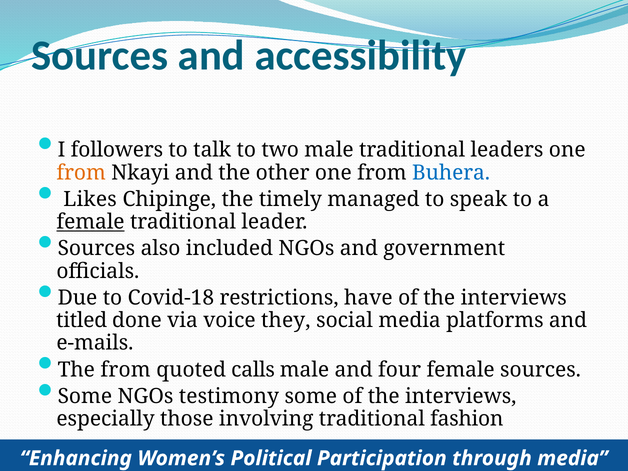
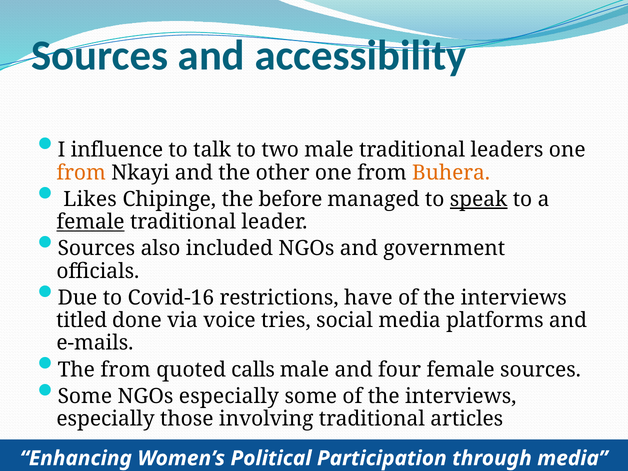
followers: followers -> influence
Buhera colour: blue -> orange
timely: timely -> before
speak underline: none -> present
Covid-18: Covid-18 -> Covid-16
they: they -> tries
NGOs testimony: testimony -> especially
fashion: fashion -> articles
